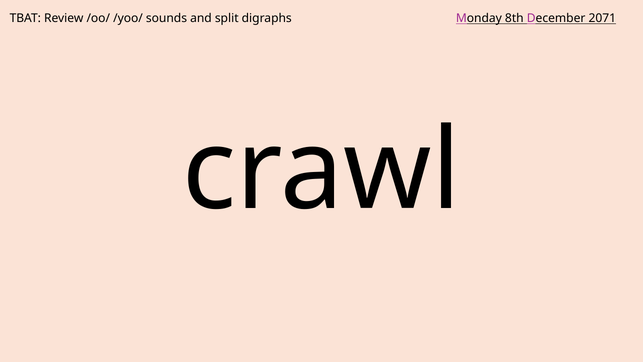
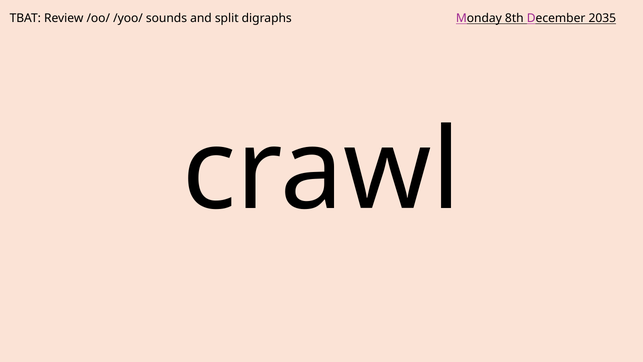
2071: 2071 -> 2035
